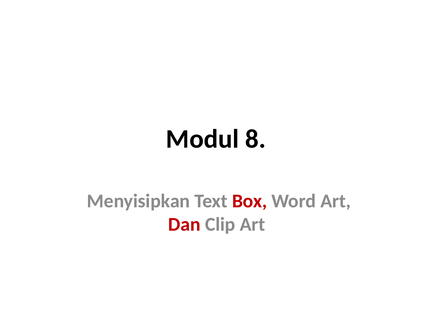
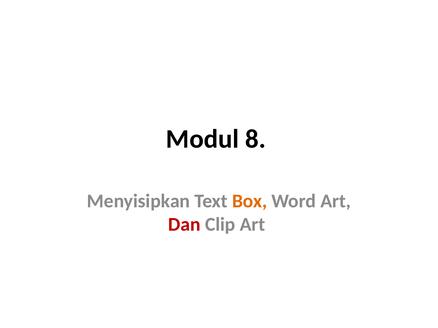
Box colour: red -> orange
